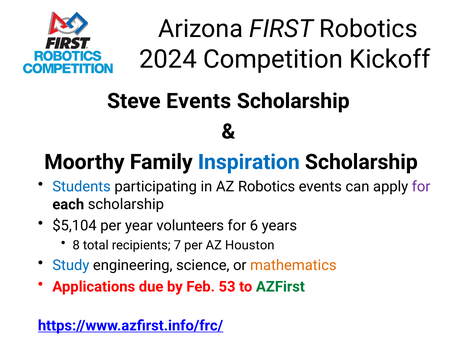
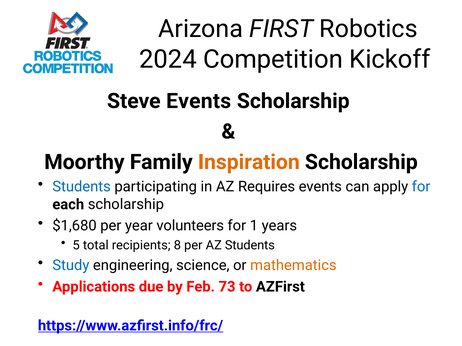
Inspiration colour: blue -> orange
AZ Robotics: Robotics -> Requires
for at (421, 187) colour: purple -> blue
$5,104: $5,104 -> $1,680
6: 6 -> 1
8: 8 -> 5
7: 7 -> 8
AZ Houston: Houston -> Students
53: 53 -> 73
AZFirst colour: green -> black
